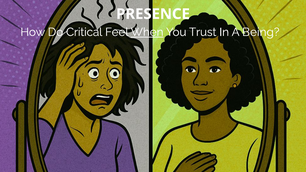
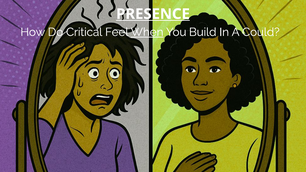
PRESENCE underline: none -> present
Trust: Trust -> Build
Being: Being -> Could
